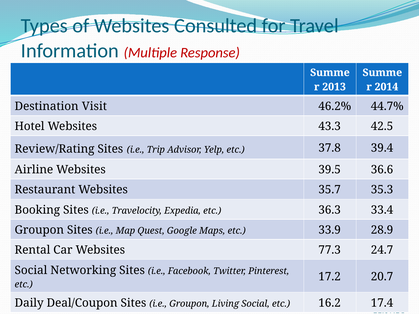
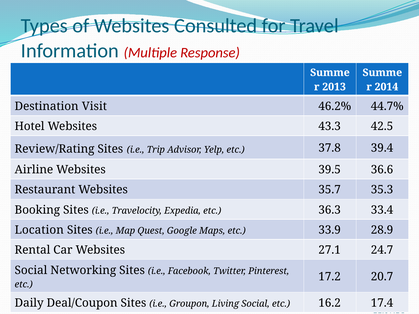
Groupon at (39, 230): Groupon -> Location
77.3: 77.3 -> 27.1
